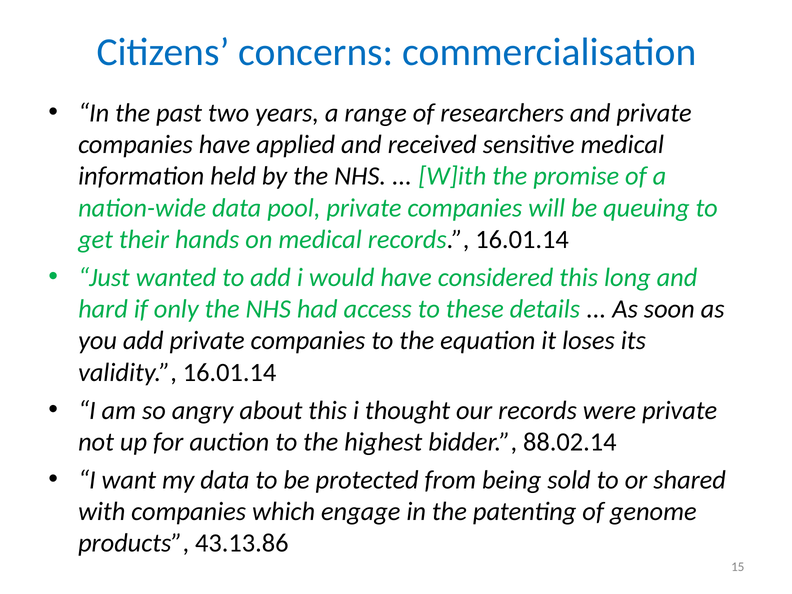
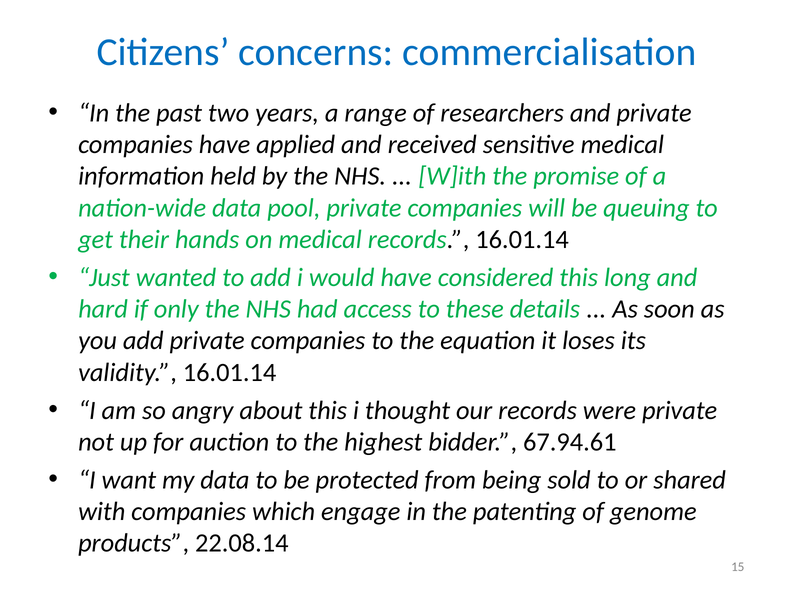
88.02.14: 88.02.14 -> 67.94.61
43.13.86: 43.13.86 -> 22.08.14
